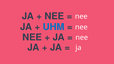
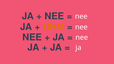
UHM colour: blue -> orange
